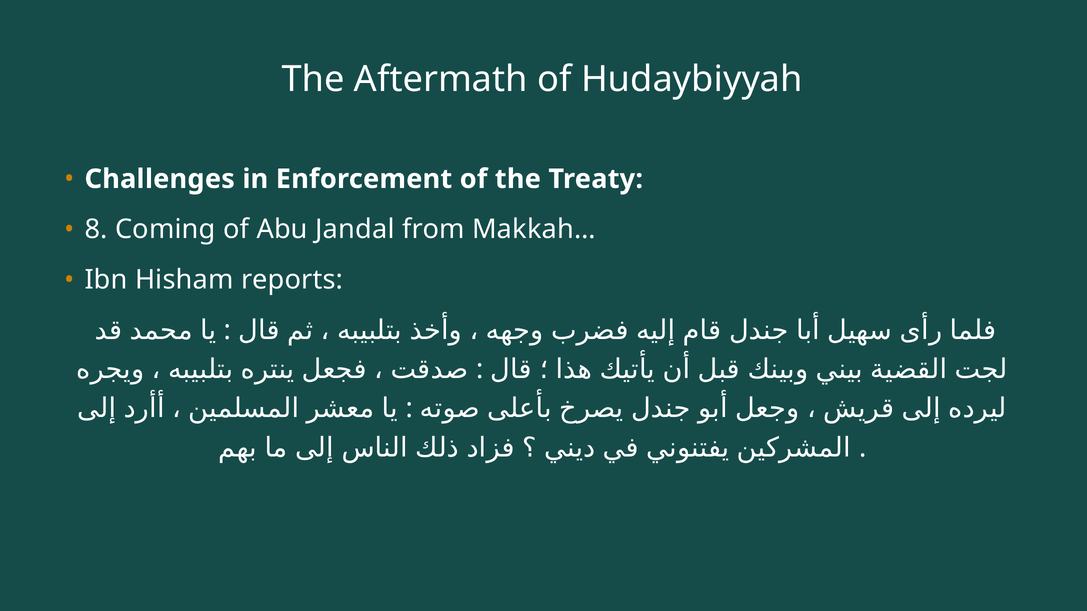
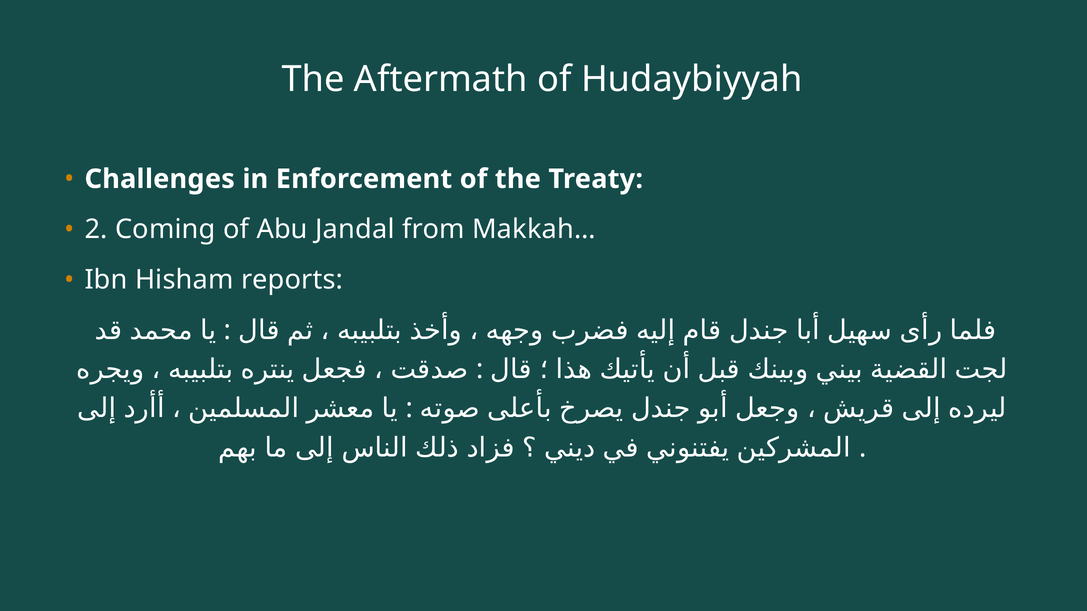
8: 8 -> 2
